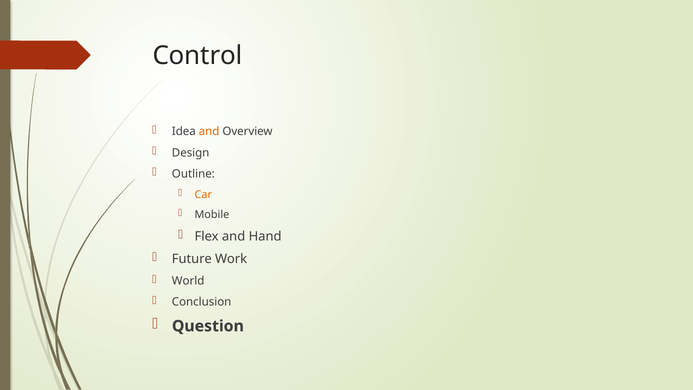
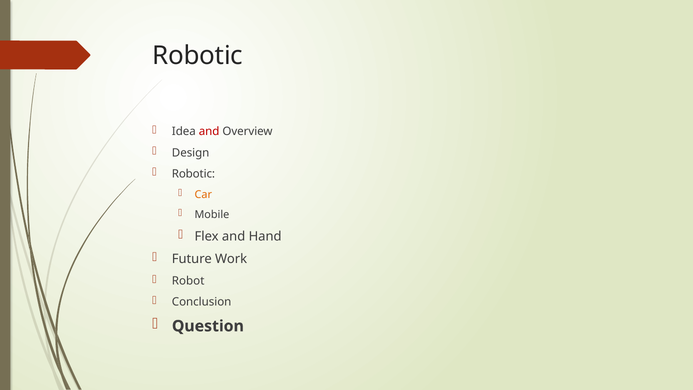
Control at (198, 55): Control -> Robotic
and at (209, 132) colour: orange -> red
Outline at (193, 174): Outline -> Robotic
World: World -> Robot
